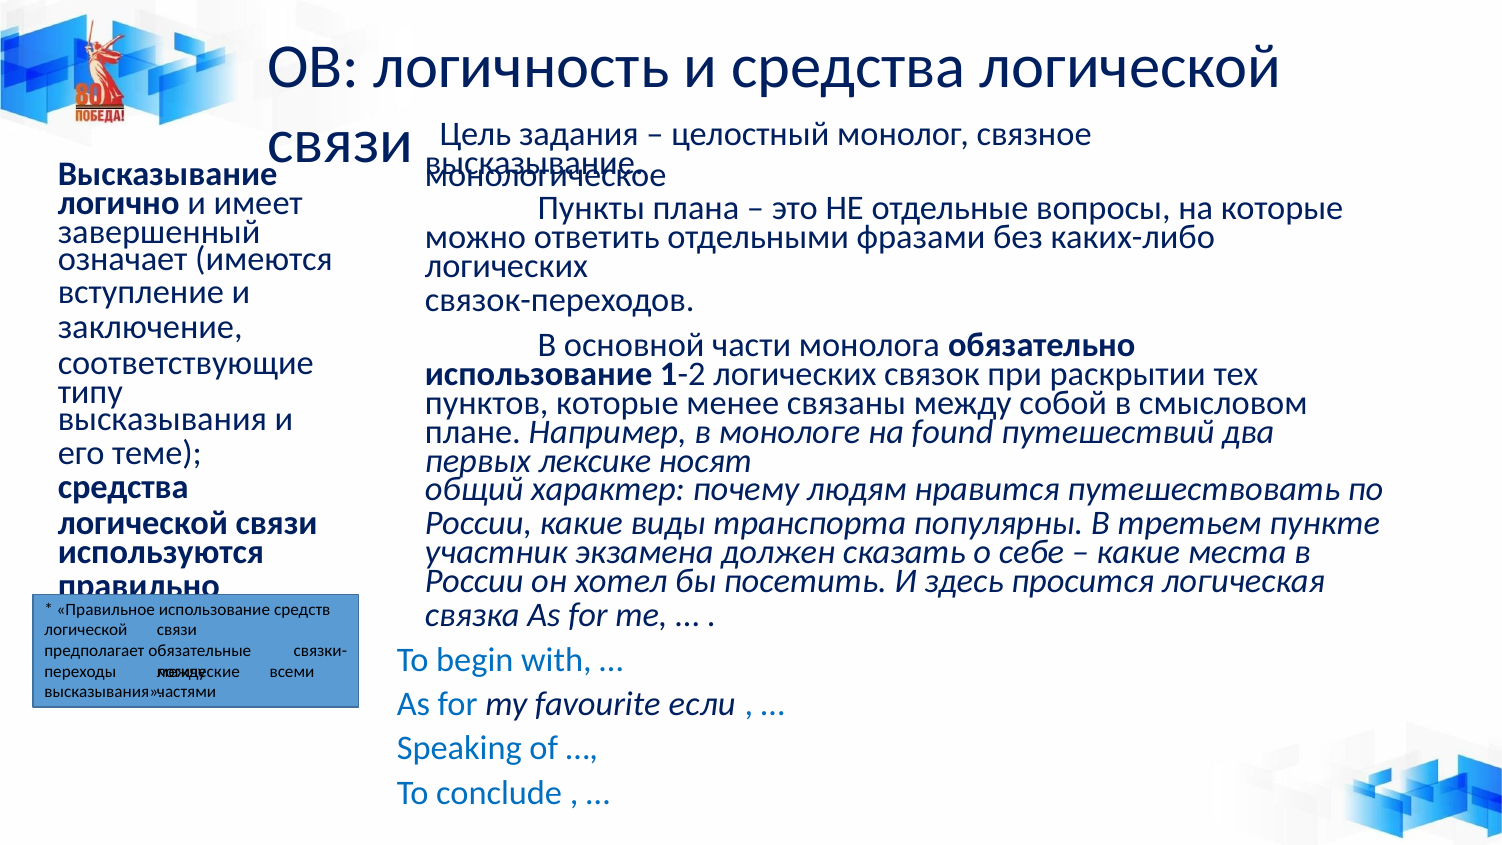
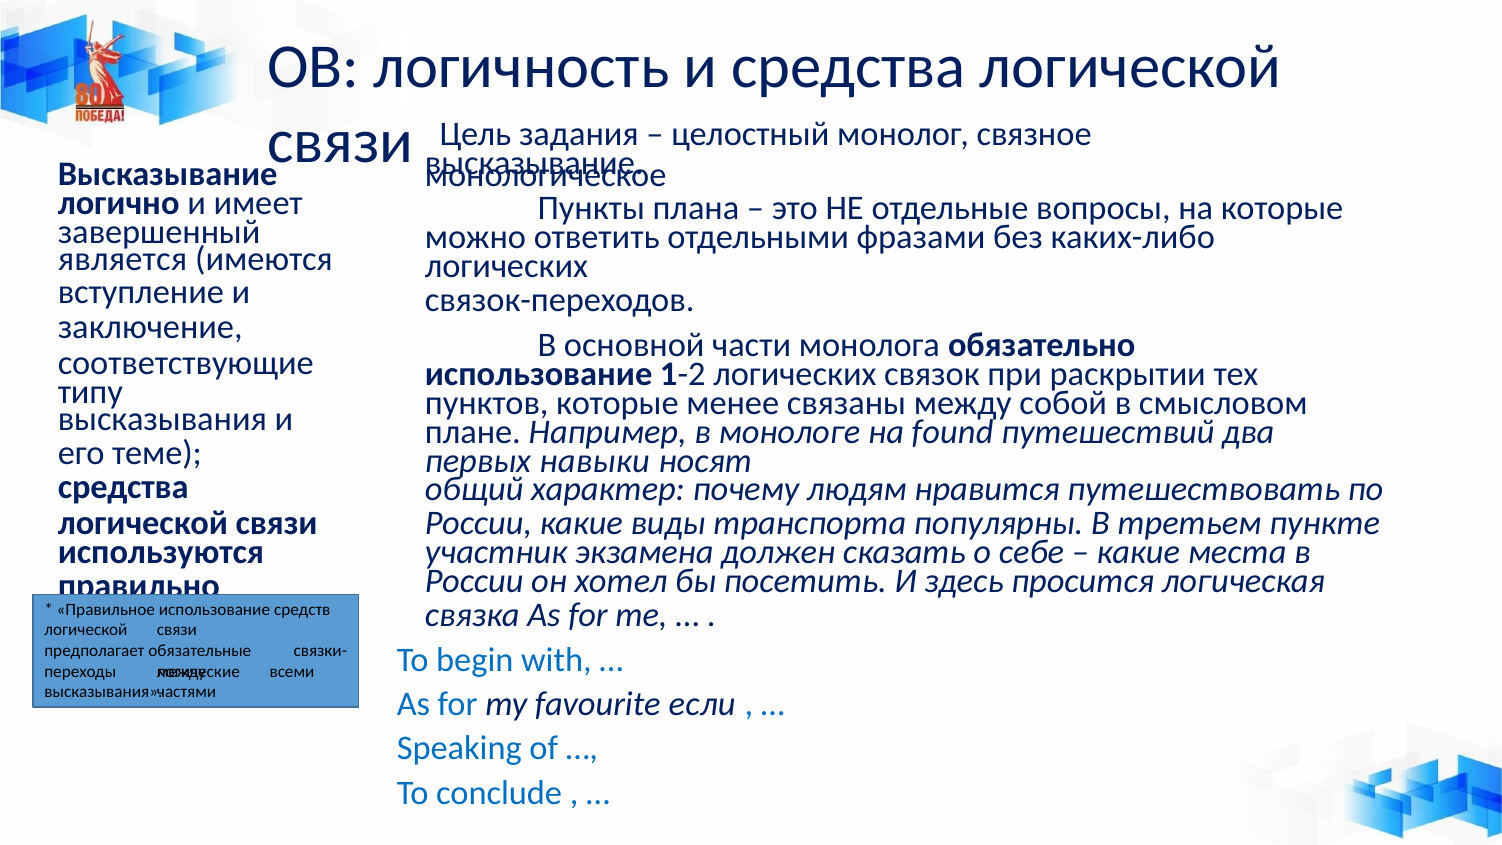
означает: означает -> является
лексике: лексике -> навыки
